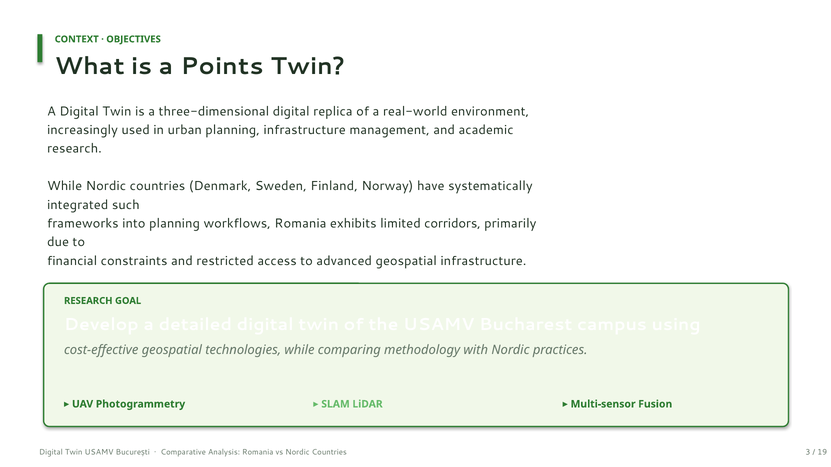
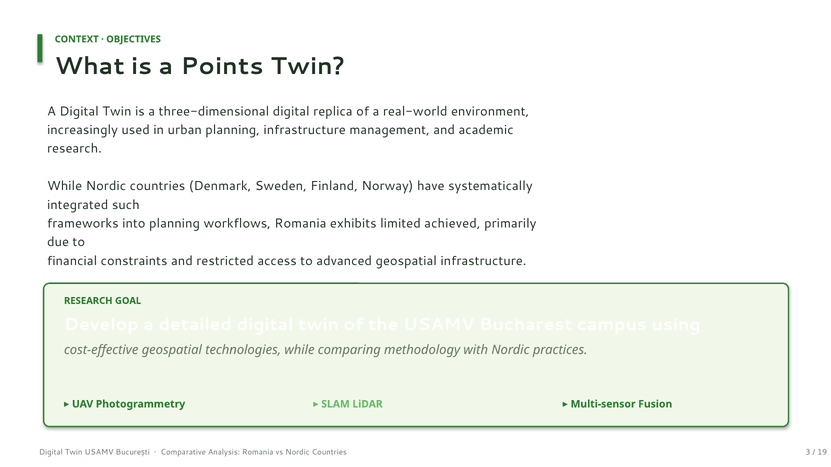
corridors: corridors -> achieved
